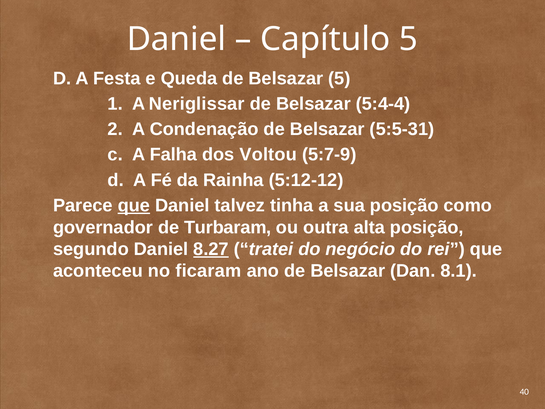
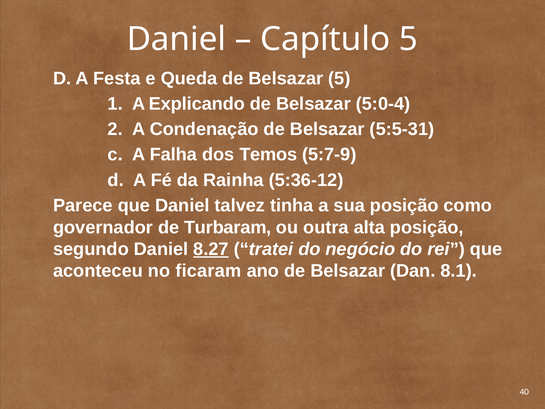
Neriglissar: Neriglissar -> Explicando
5:4-4: 5:4-4 -> 5:0-4
Voltou: Voltou -> Temos
5:12-12: 5:12-12 -> 5:36-12
que at (134, 205) underline: present -> none
